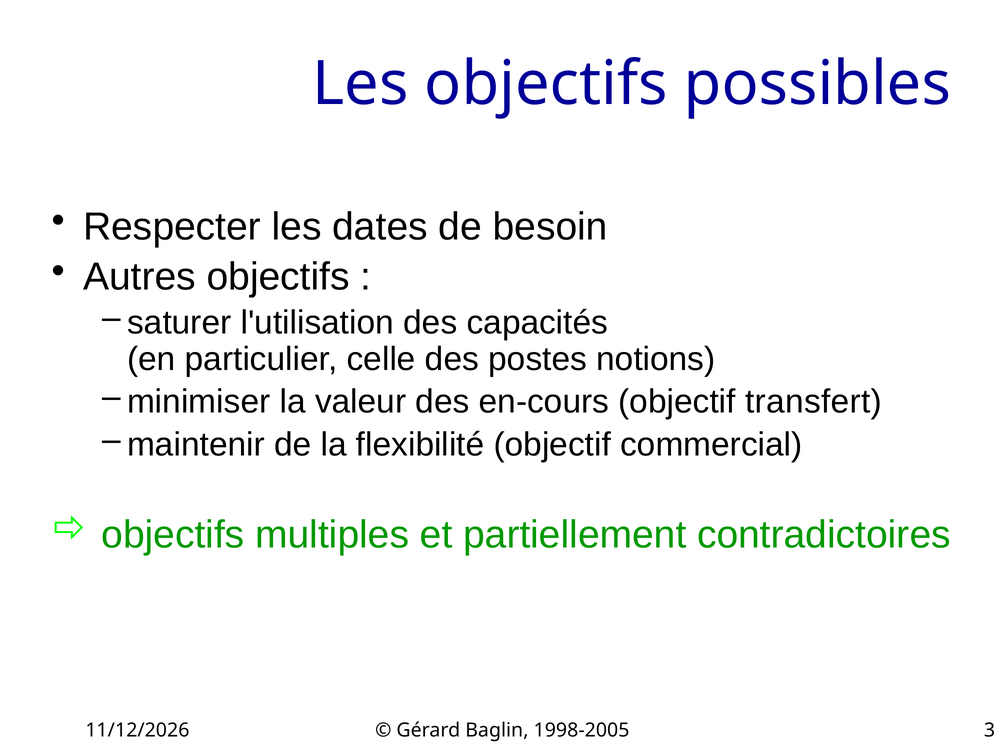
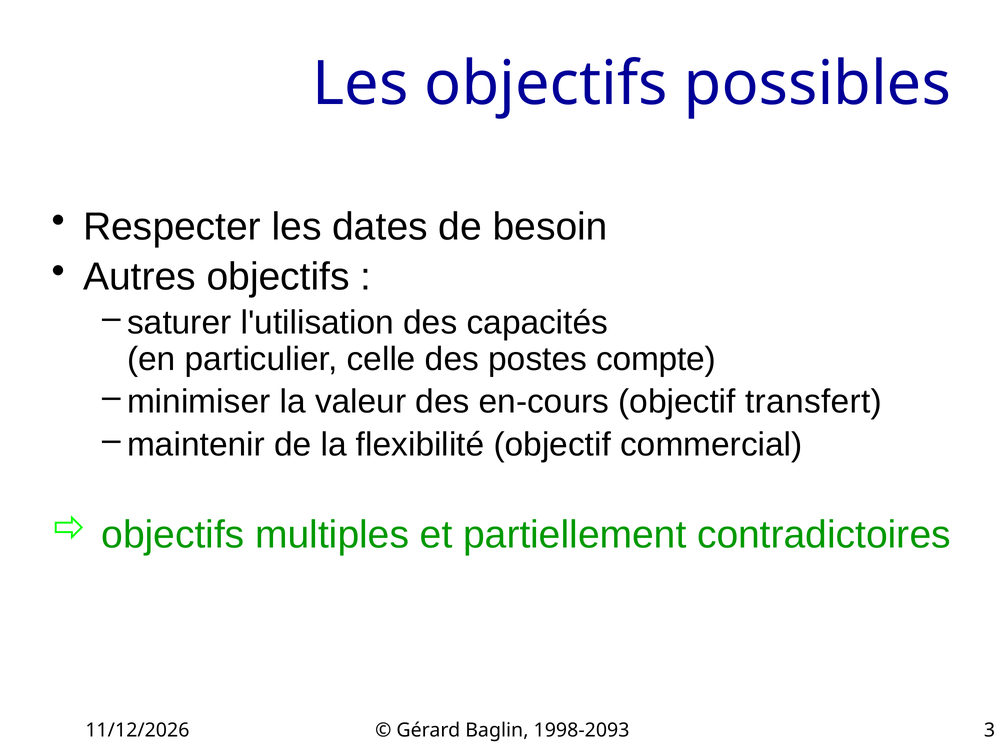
notions: notions -> compte
1998-2005: 1998-2005 -> 1998-2093
